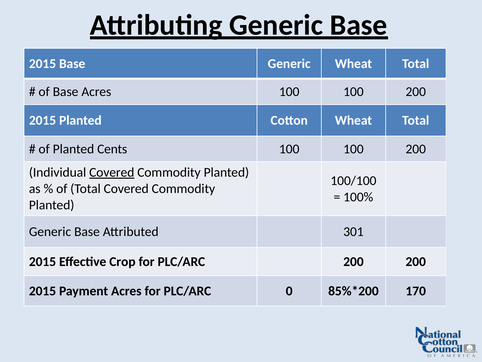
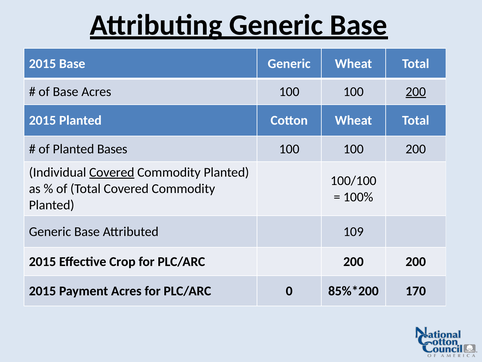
200 at (416, 92) underline: none -> present
Cents: Cents -> Bases
301: 301 -> 109
